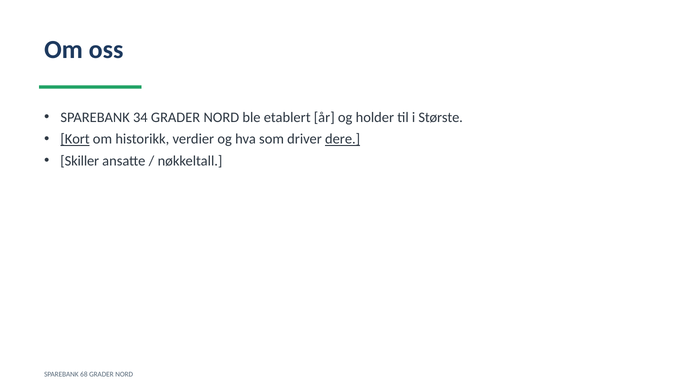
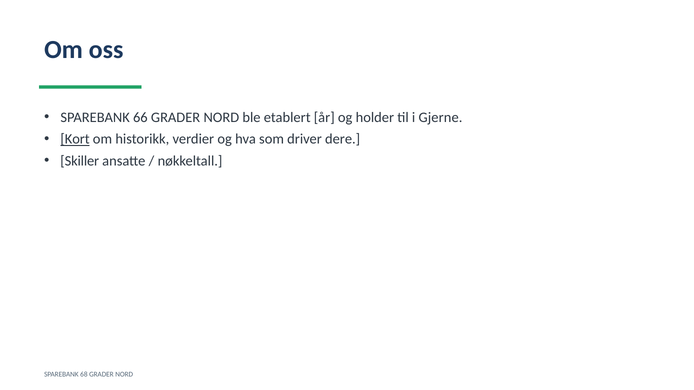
34: 34 -> 66
Største: Største -> Gjerne
dere underline: present -> none
